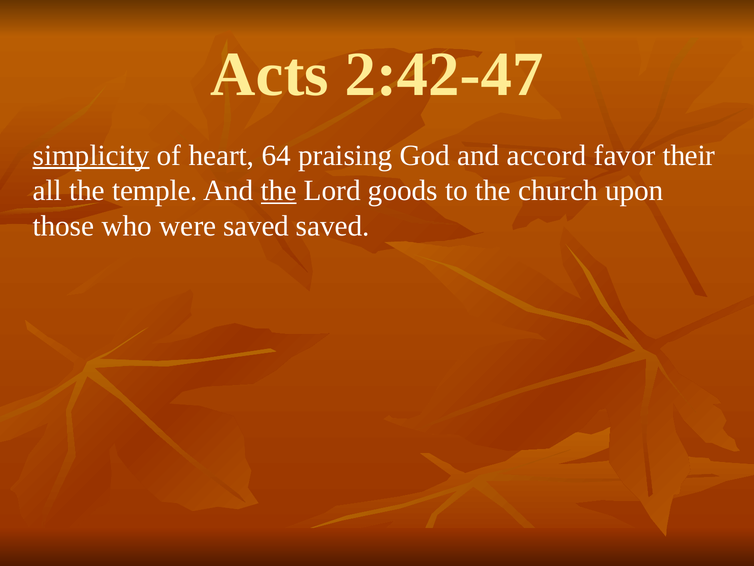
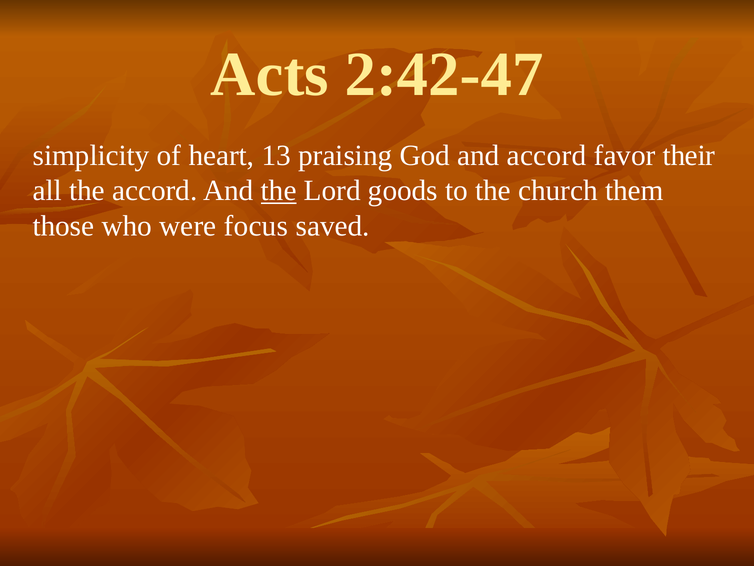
simplicity underline: present -> none
64: 64 -> 13
the temple: temple -> accord
upon: upon -> them
were saved: saved -> focus
